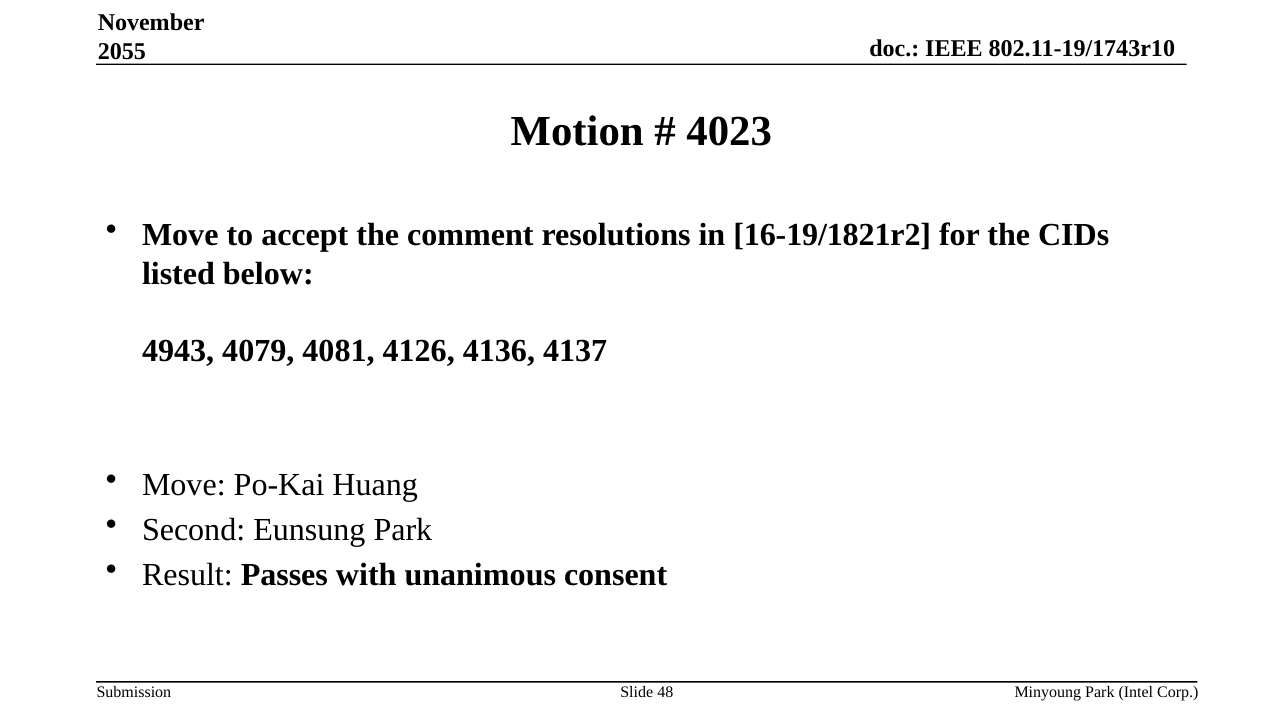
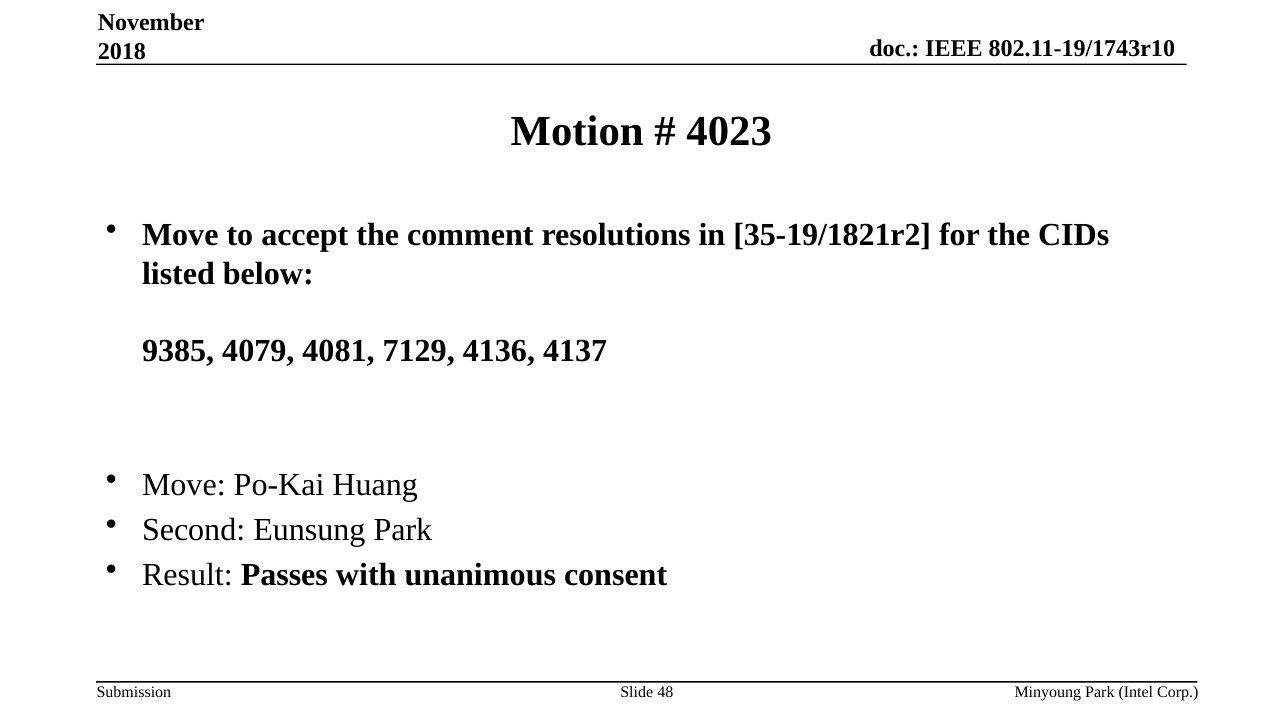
2055: 2055 -> 2018
16-19/1821r2: 16-19/1821r2 -> 35-19/1821r2
4943: 4943 -> 9385
4126: 4126 -> 7129
